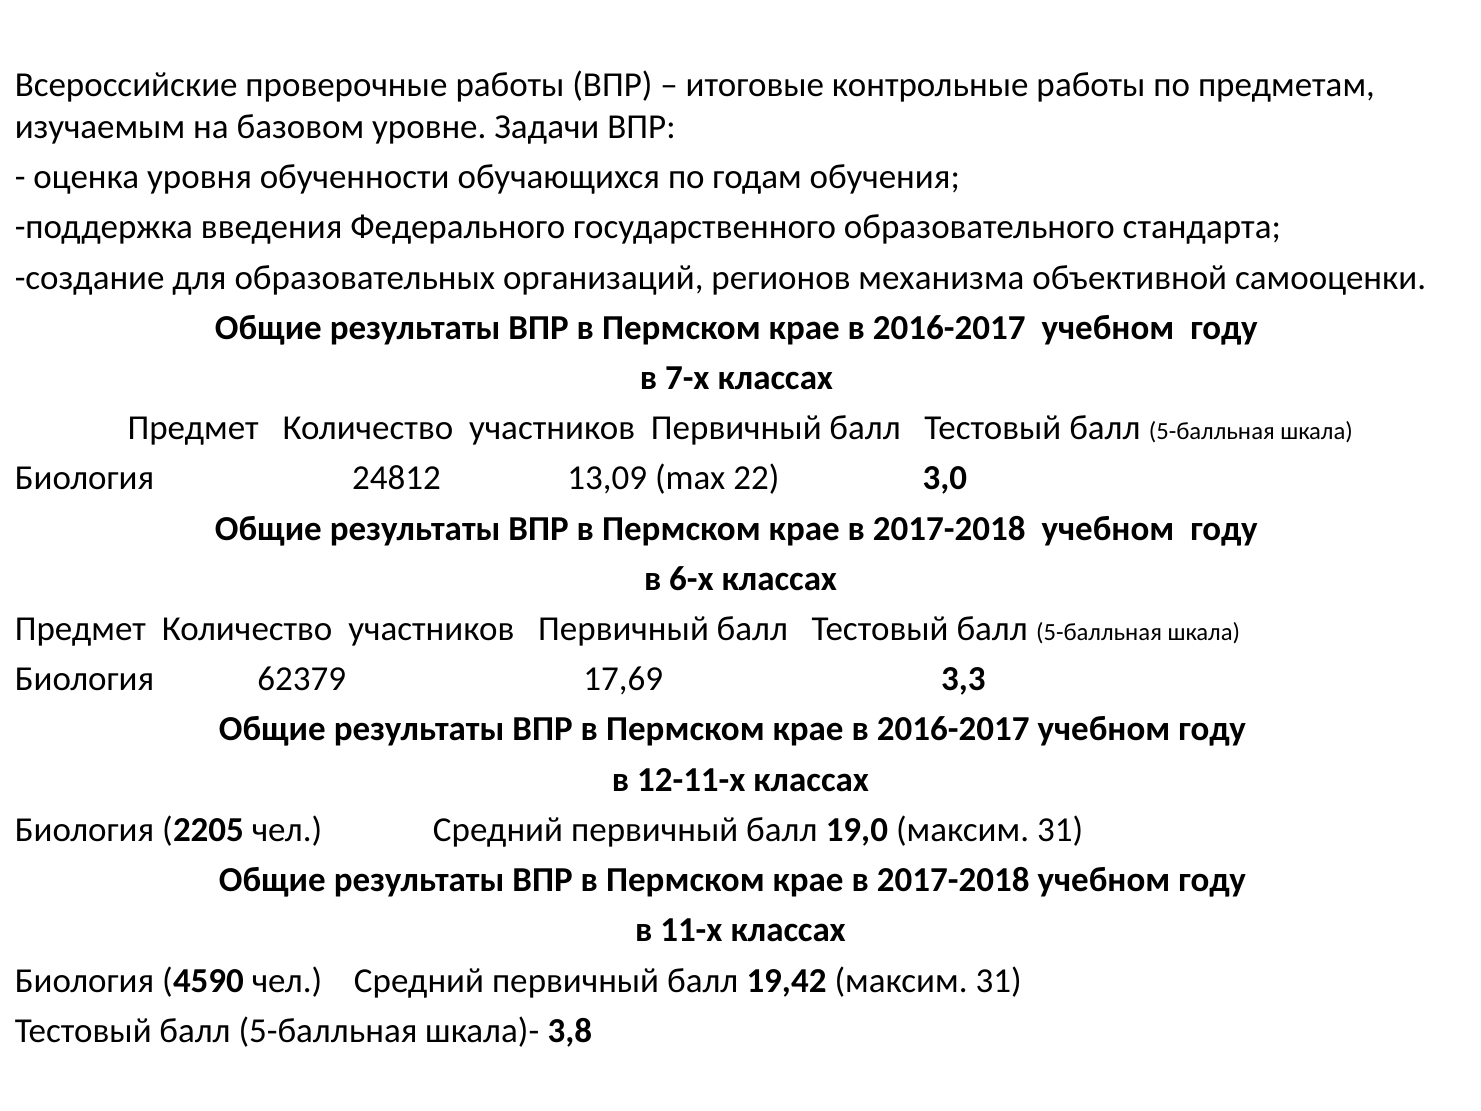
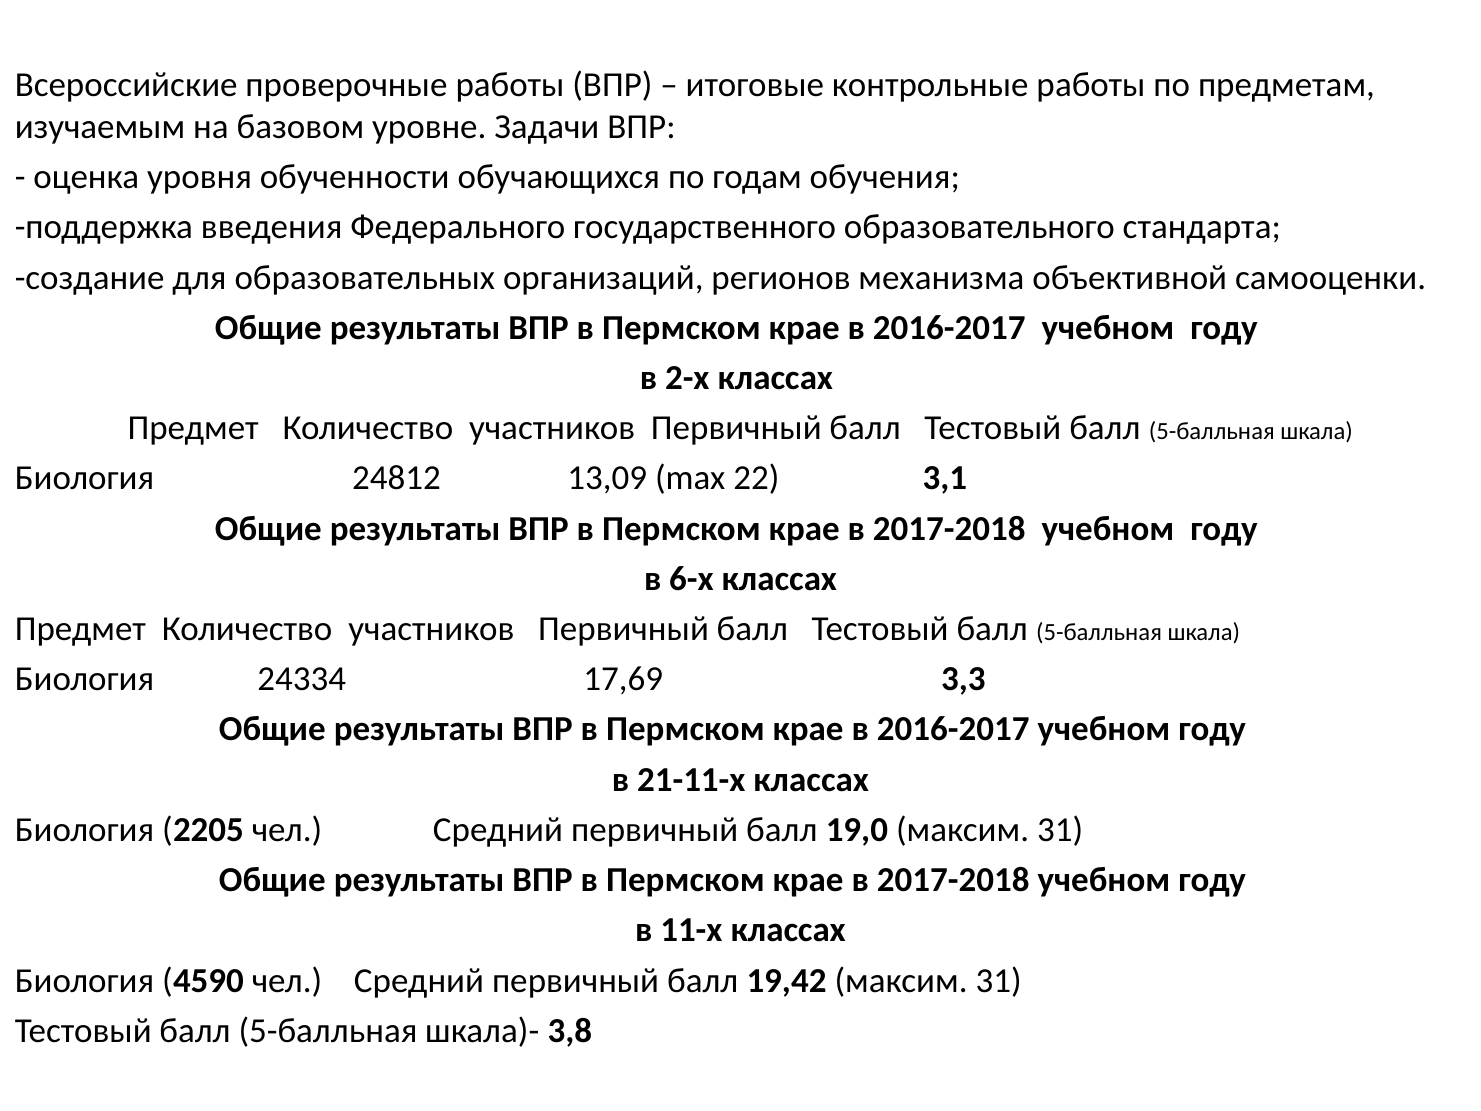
7-х: 7-х -> 2-х
3,0: 3,0 -> 3,1
62379: 62379 -> 24334
12-11-х: 12-11-х -> 21-11-х
